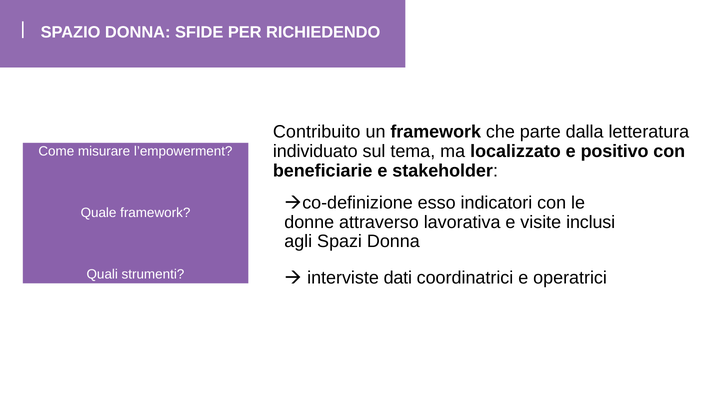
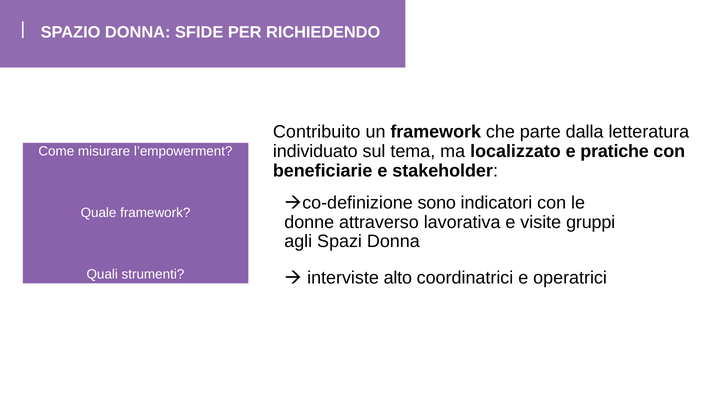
positivo: positivo -> pratiche
esso: esso -> sono
inclusi: inclusi -> gruppi
dati: dati -> alto
